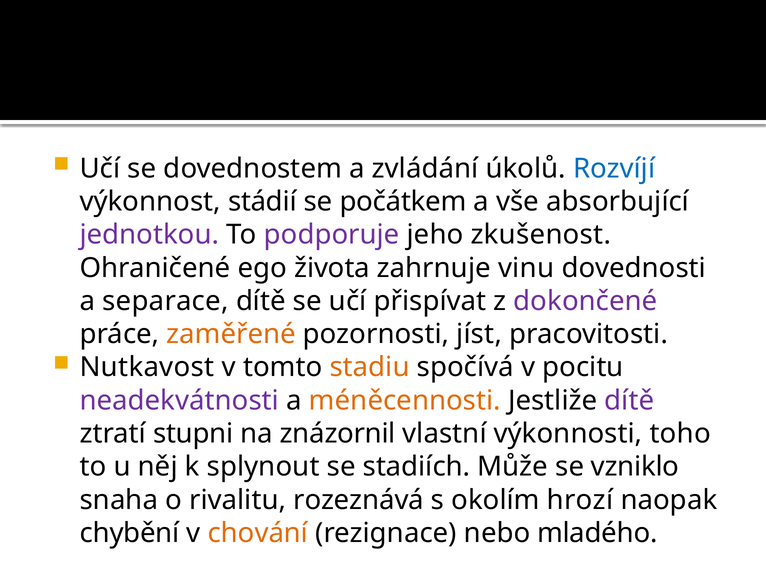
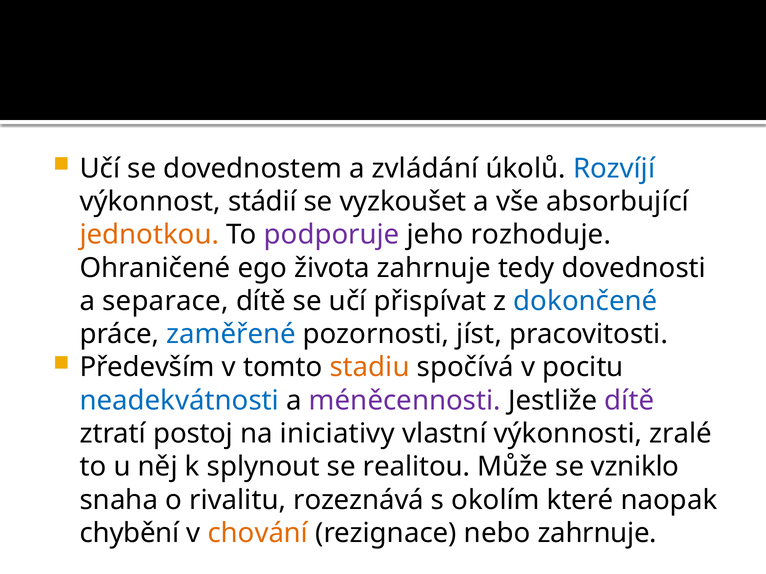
počátkem: počátkem -> vyzkoušet
jednotkou colour: purple -> orange
zkušenost: zkušenost -> rozhoduje
vinu: vinu -> tedy
dokončené colour: purple -> blue
zaměřené colour: orange -> blue
Nutkavost: Nutkavost -> Především
neadekvátnosti colour: purple -> blue
méněcennosti colour: orange -> purple
stupni: stupni -> postoj
znázornil: znázornil -> iniciativy
toho: toho -> zralé
stadiích: stadiích -> realitou
hrozí: hrozí -> které
nebo mladého: mladého -> zahrnuje
